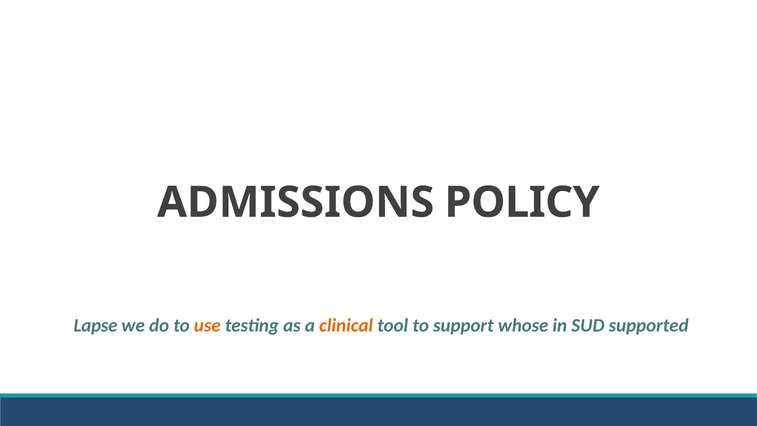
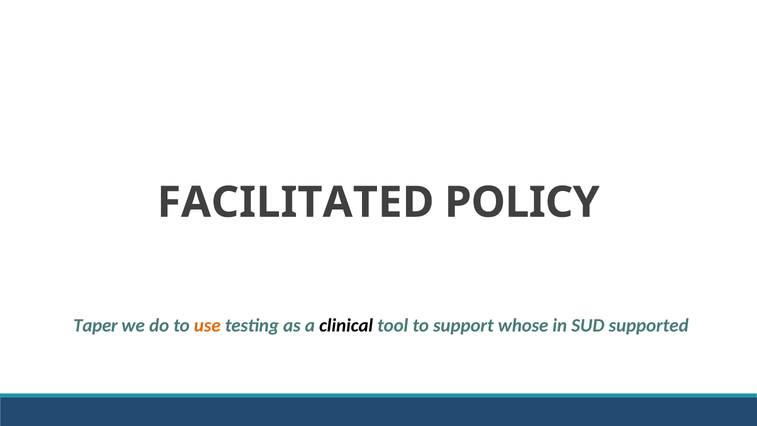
ADMISSIONS: ADMISSIONS -> FACILITATED
Lapse: Lapse -> Taper
clinical colour: orange -> black
